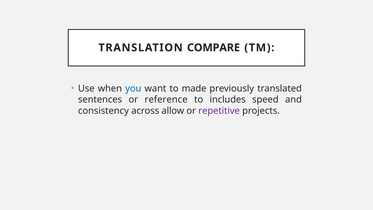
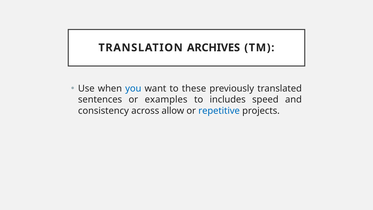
COMPARE: COMPARE -> ARCHIVES
made: made -> these
reference: reference -> examples
repetitive colour: purple -> blue
